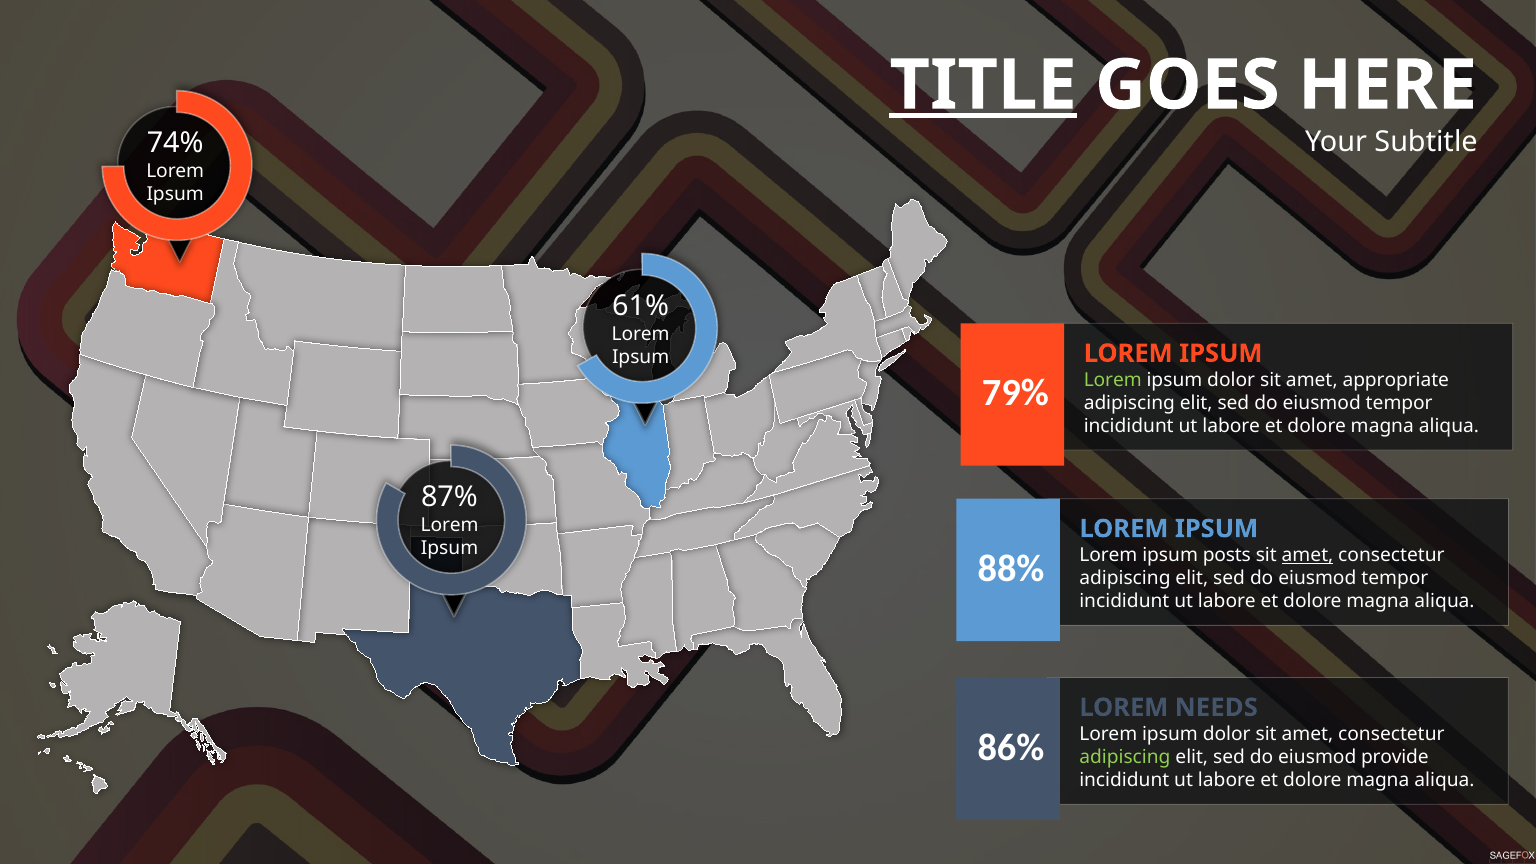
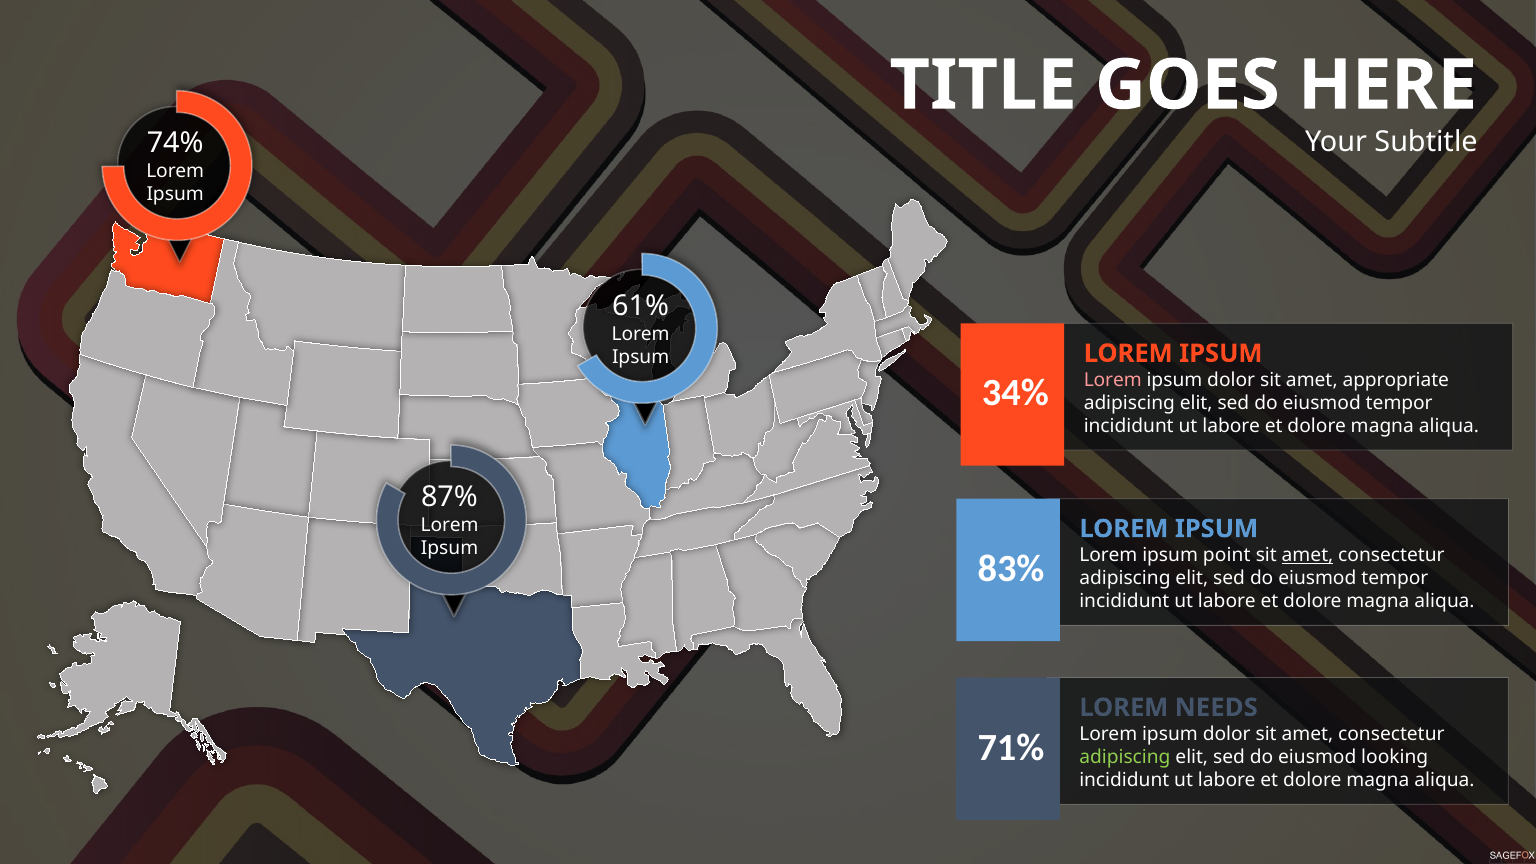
TITLE underline: present -> none
Lorem at (1113, 380) colour: light green -> pink
79%: 79% -> 34%
posts: posts -> point
88%: 88% -> 83%
86%: 86% -> 71%
provide: provide -> looking
